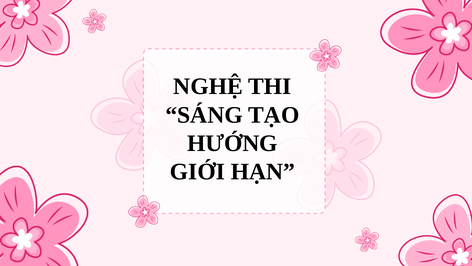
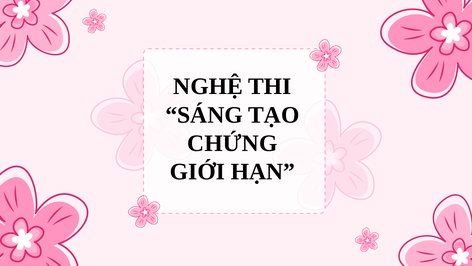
HƯỚNG: HƯỚNG -> CHỨNG
